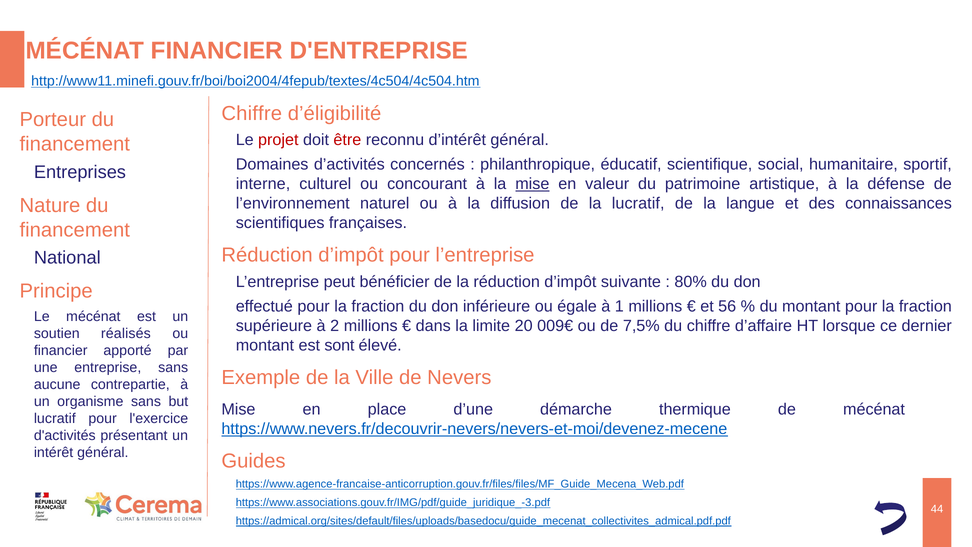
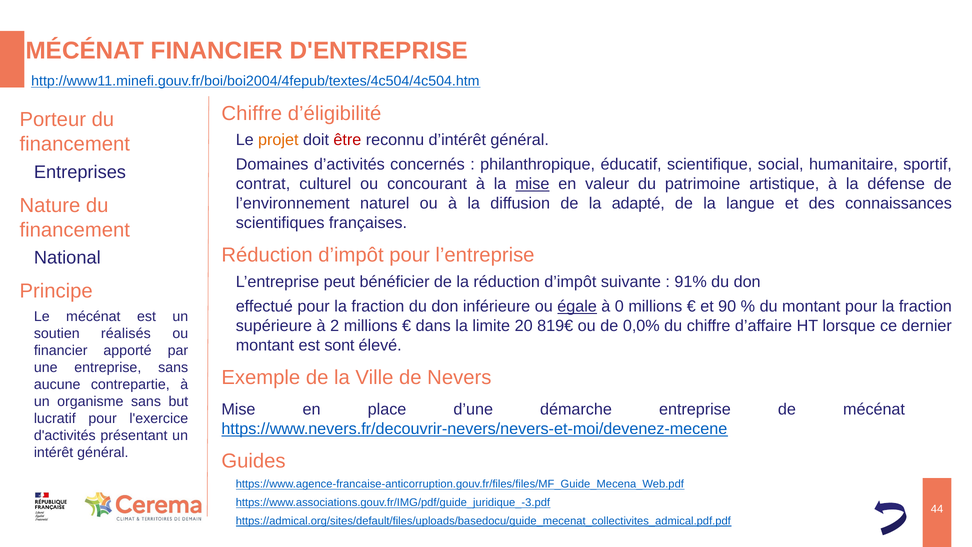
projet colour: red -> orange
interne: interne -> contrat
la lucratif: lucratif -> adapté
80%: 80% -> 91%
égale underline: none -> present
1: 1 -> 0
56: 56 -> 90
009€: 009€ -> 819€
7,5%: 7,5% -> 0,0%
démarche thermique: thermique -> entreprise
